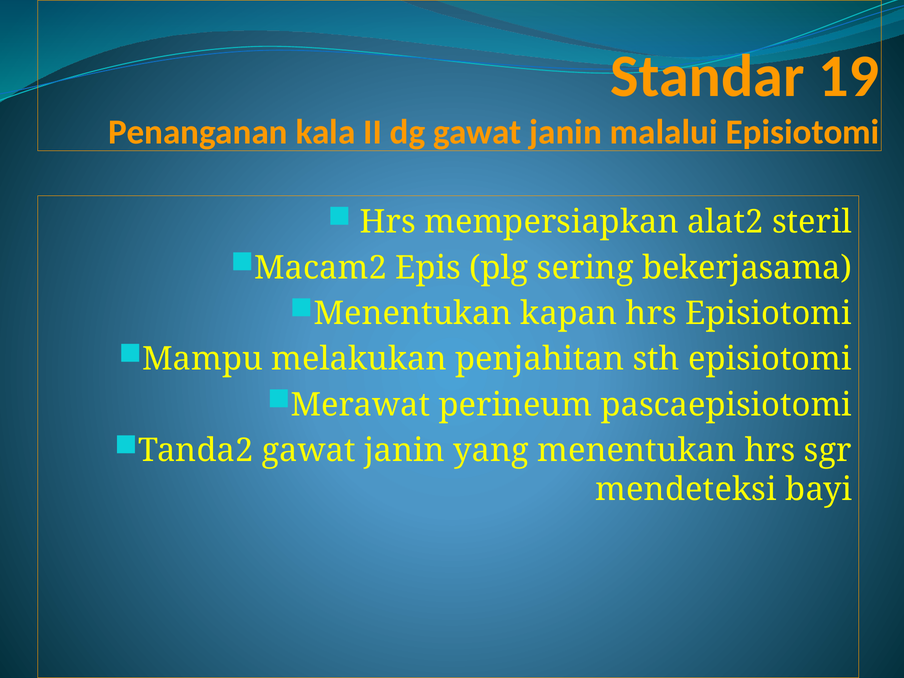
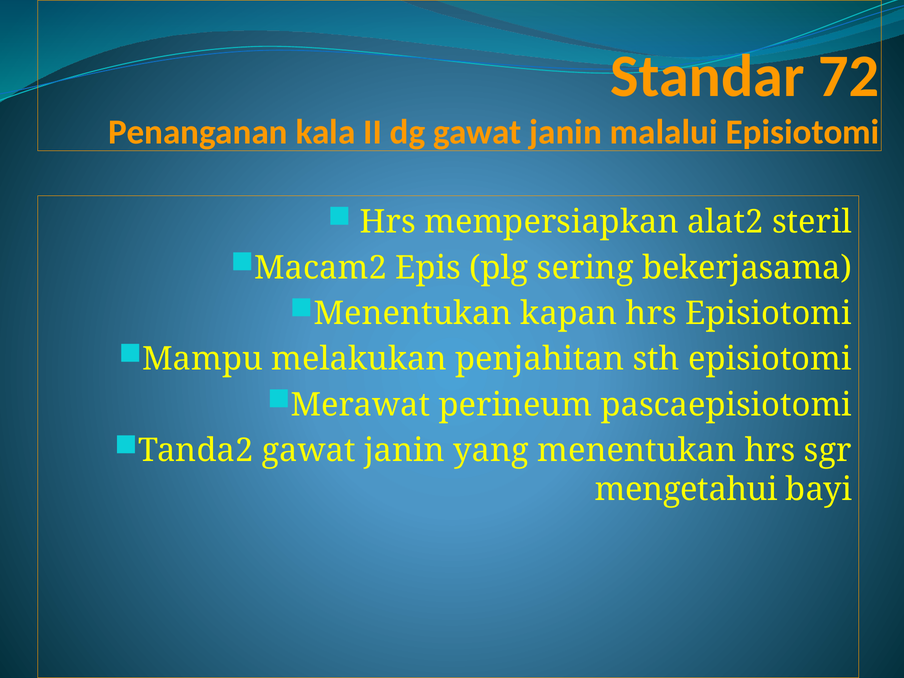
19: 19 -> 72
mendeteksi: mendeteksi -> mengetahui
